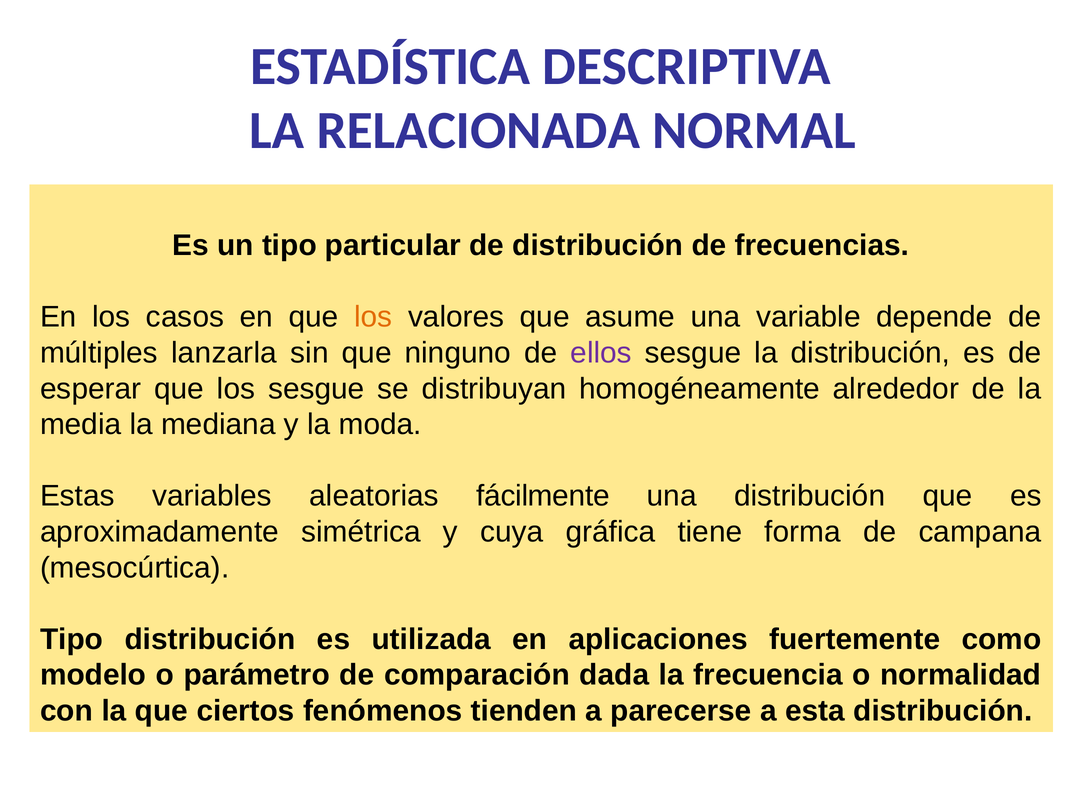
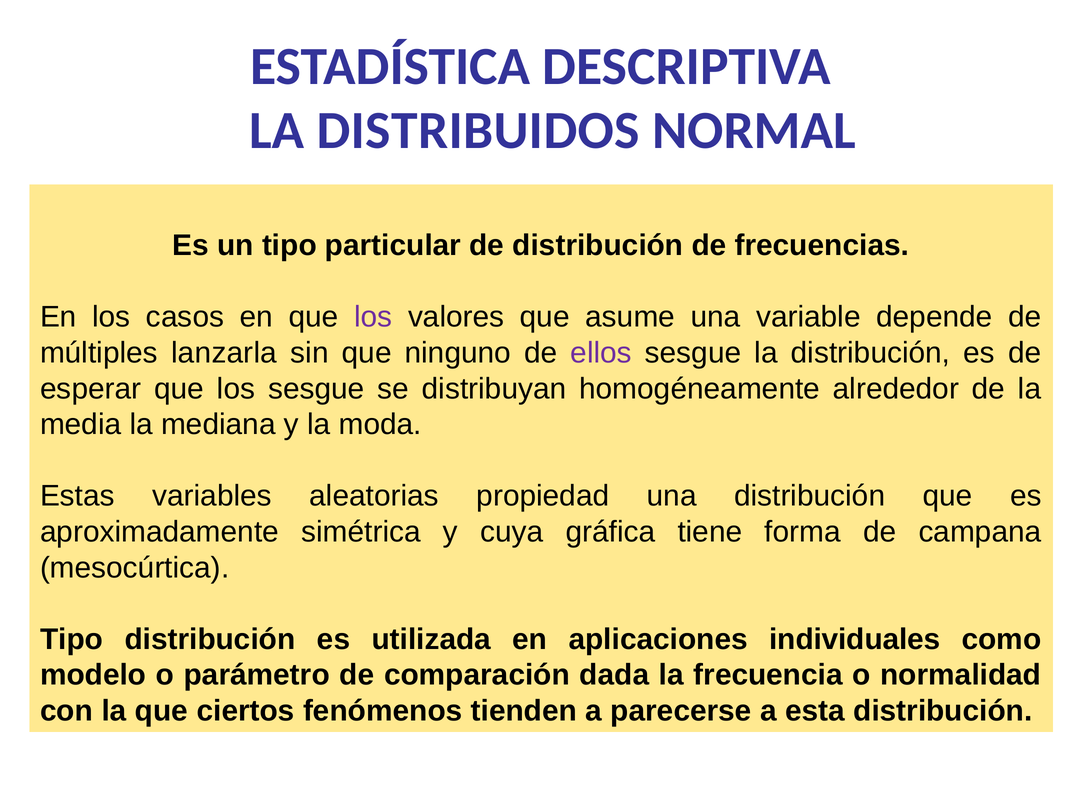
RELACIONADA: RELACIONADA -> DISTRIBUIDOS
los at (373, 317) colour: orange -> purple
fácilmente: fácilmente -> propiedad
fuertemente: fuertemente -> individuales
